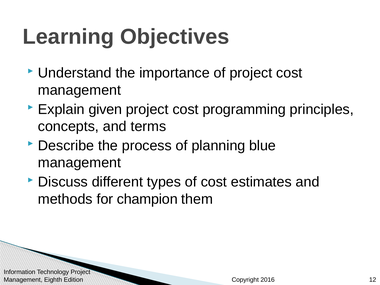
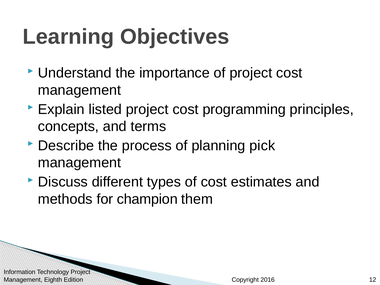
given: given -> listed
blue: blue -> pick
